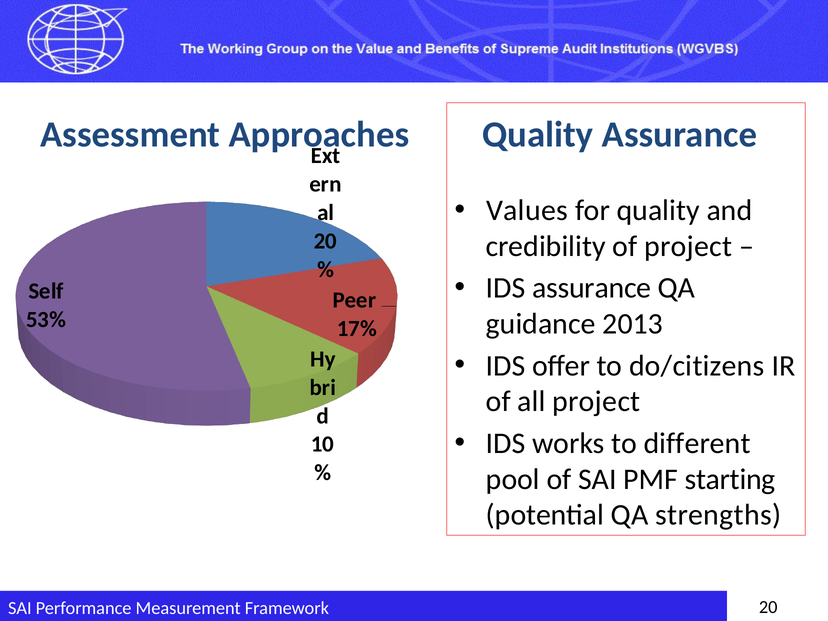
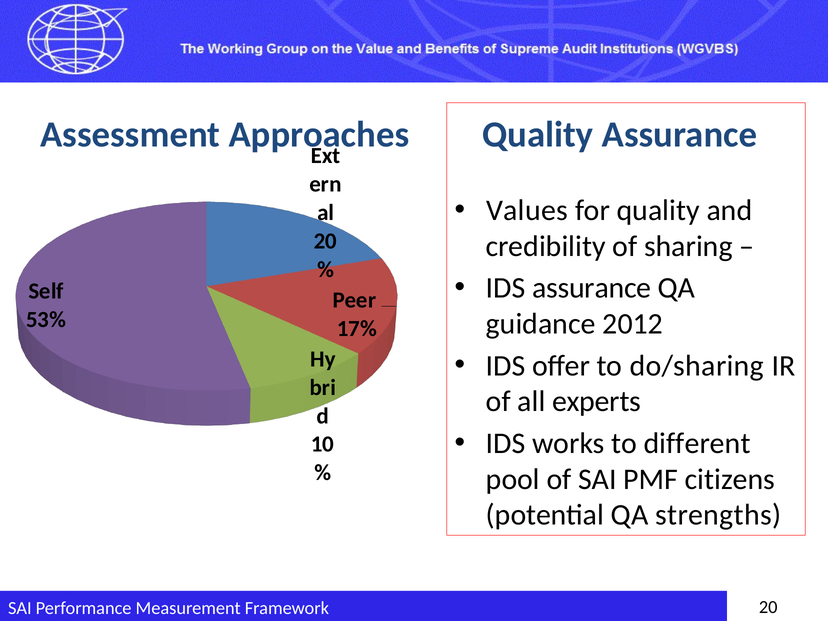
of project: project -> sharing
2013: 2013 -> 2012
do/citizens: do/citizens -> do/sharing
all project: project -> experts
starting: starting -> citizens
